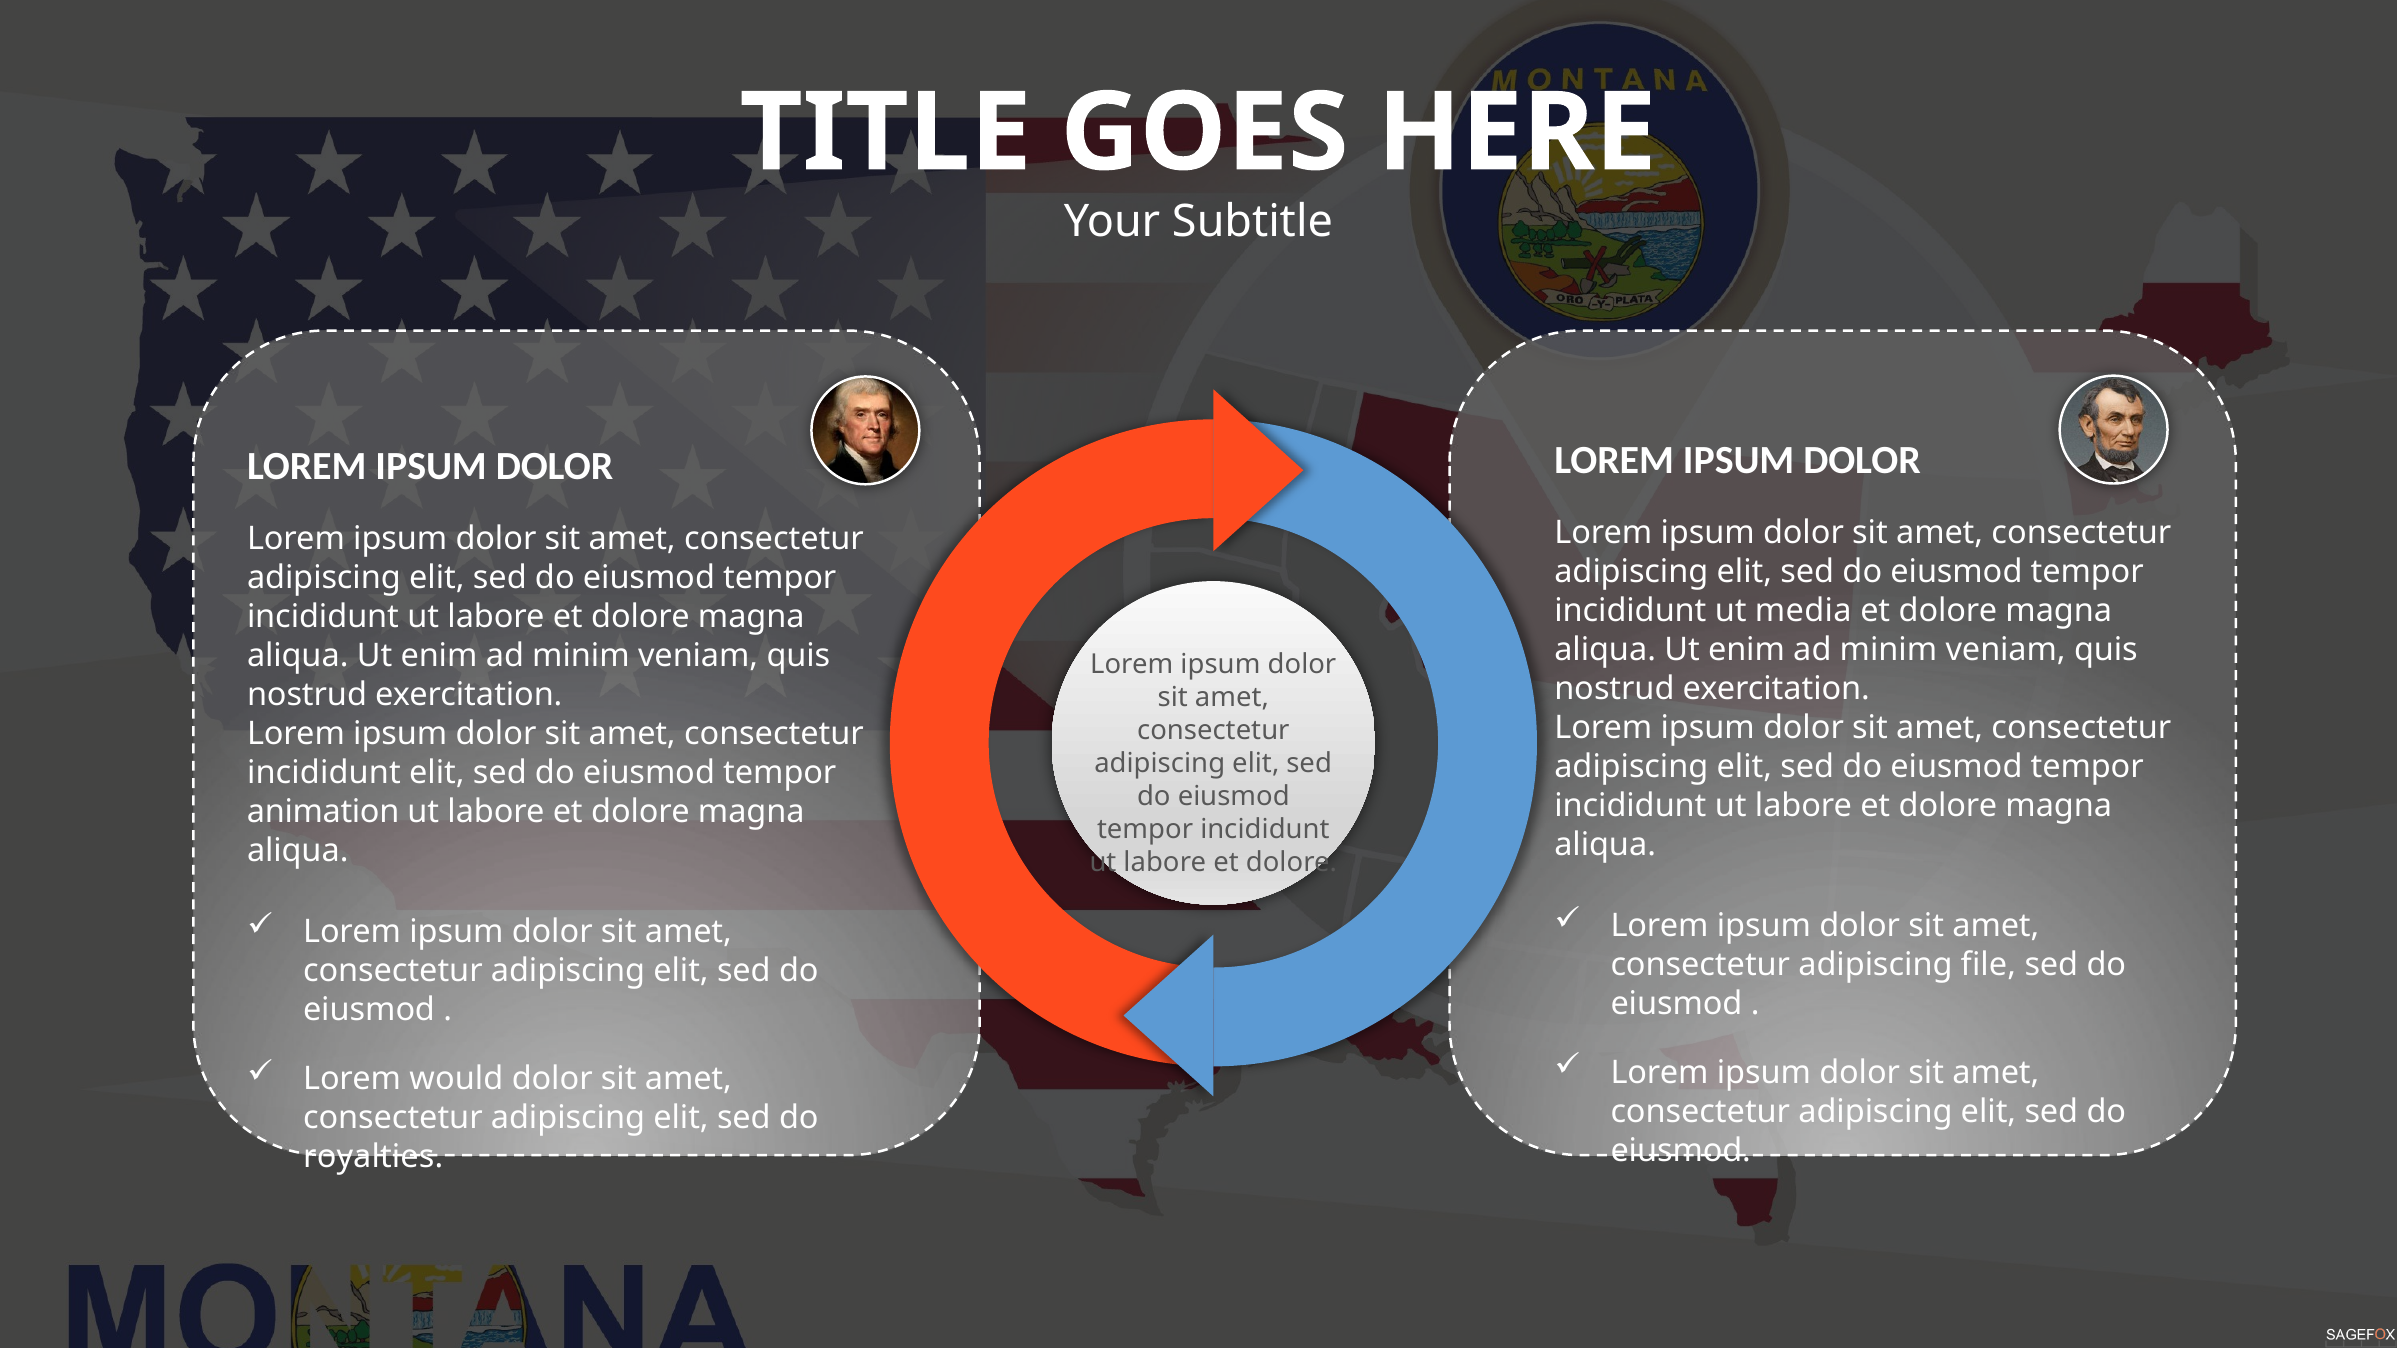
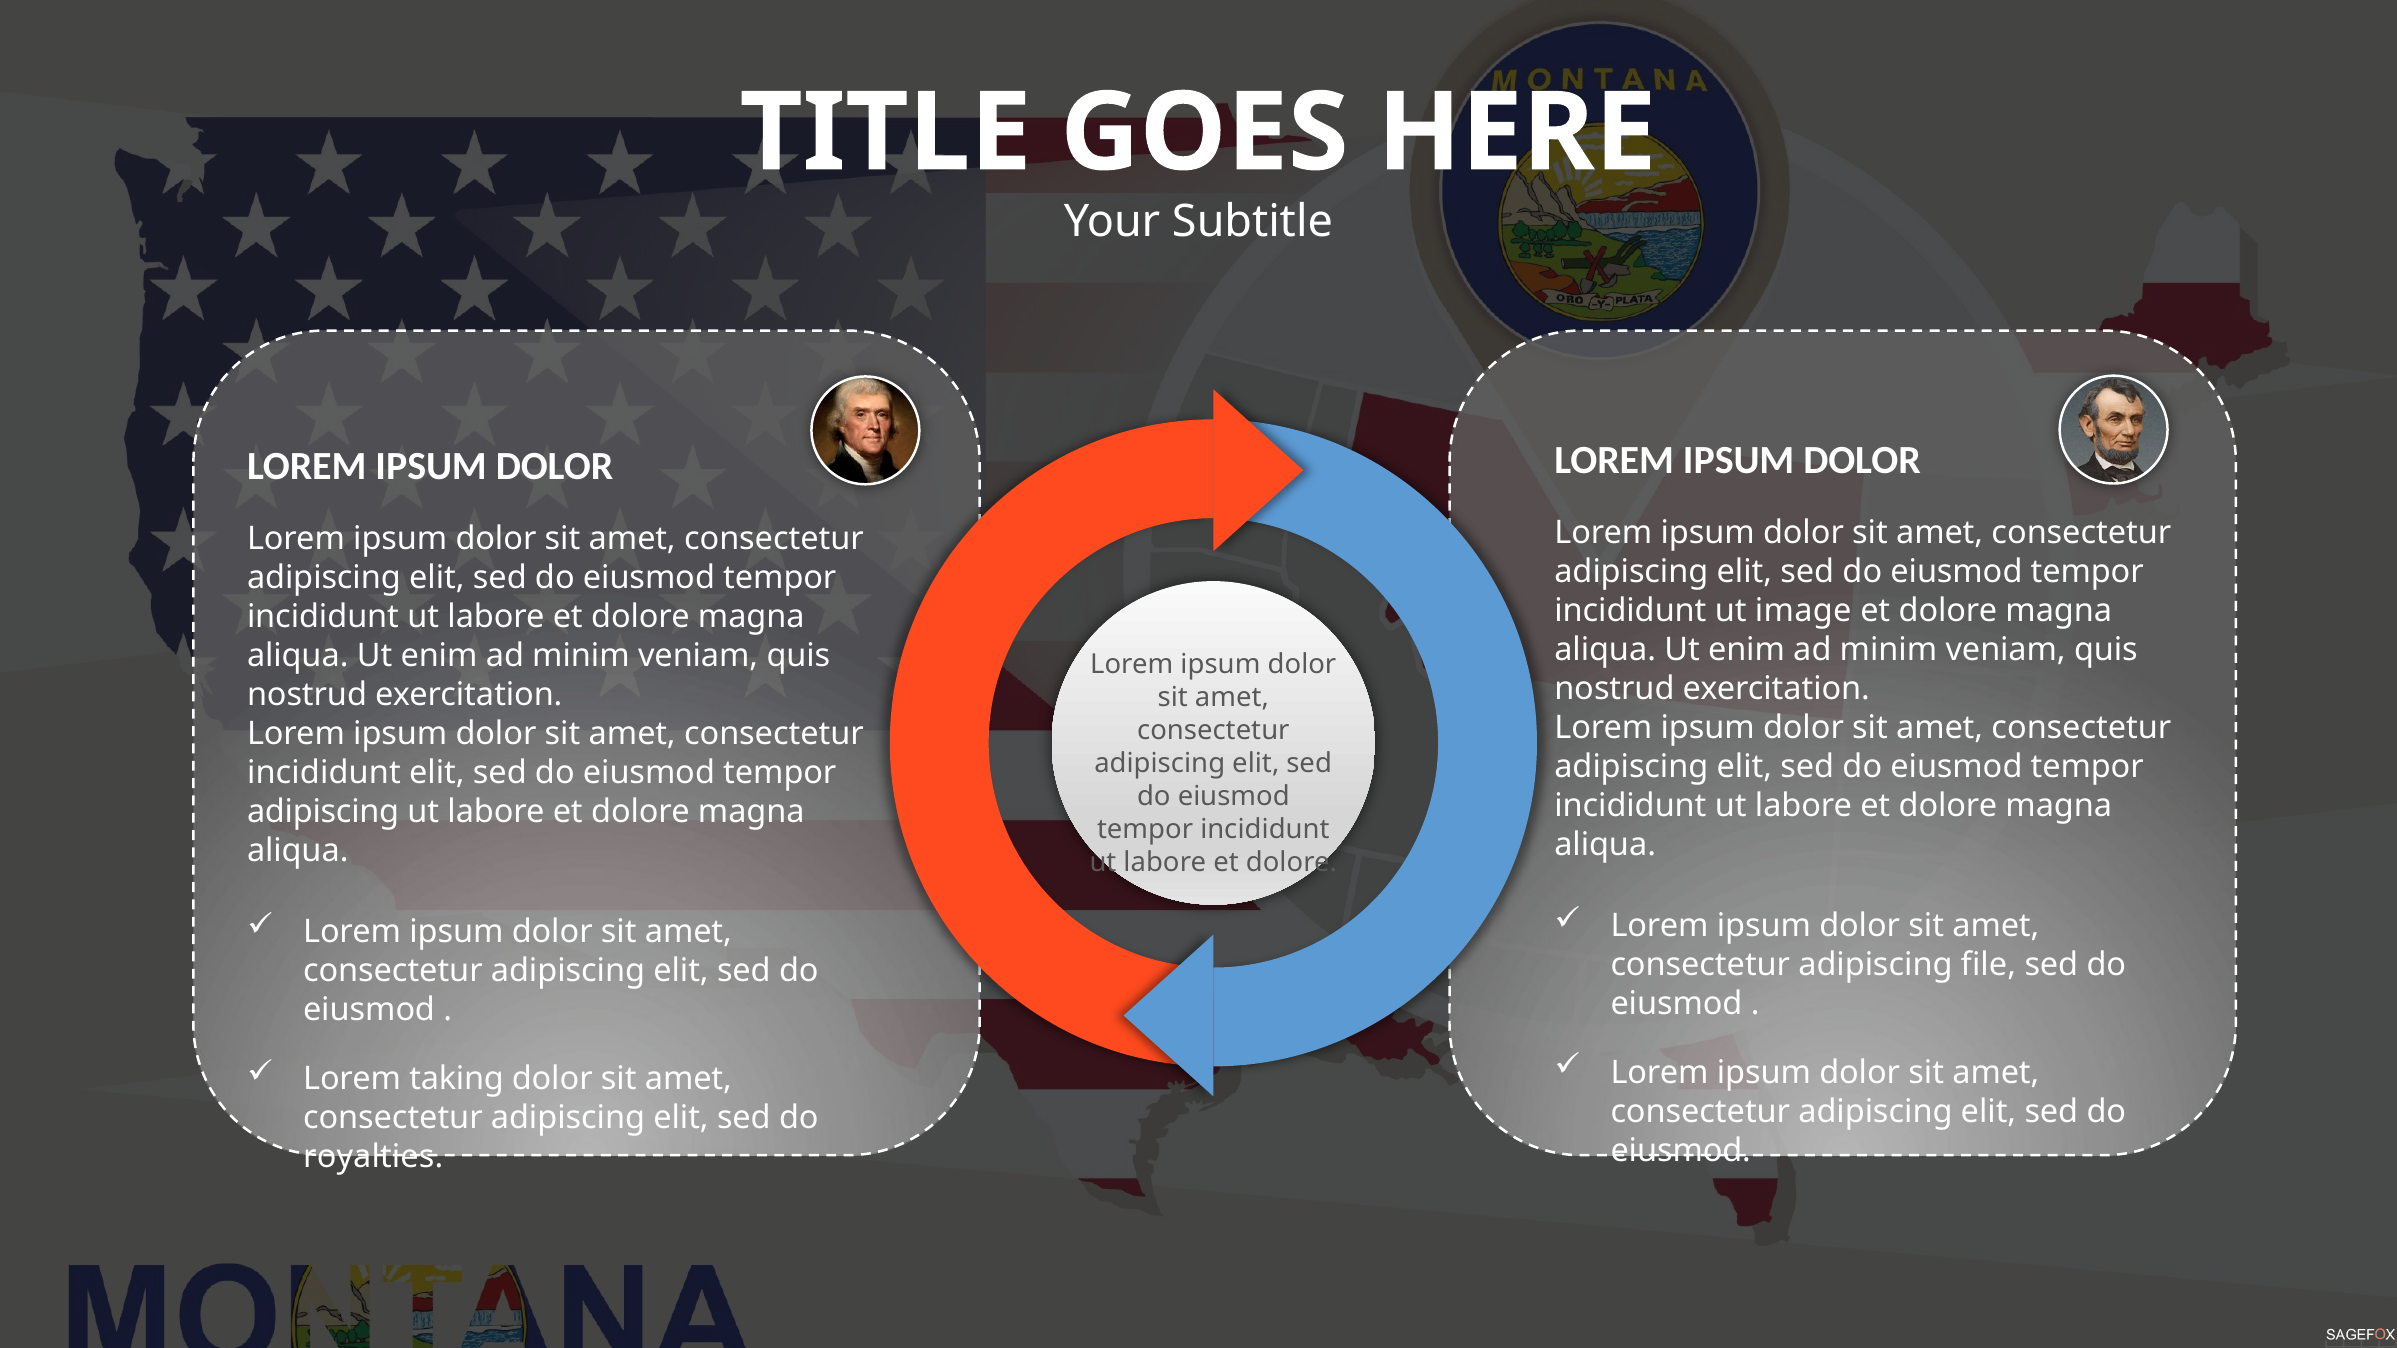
media: media -> image
animation at (323, 812): animation -> adipiscing
would: would -> taking
